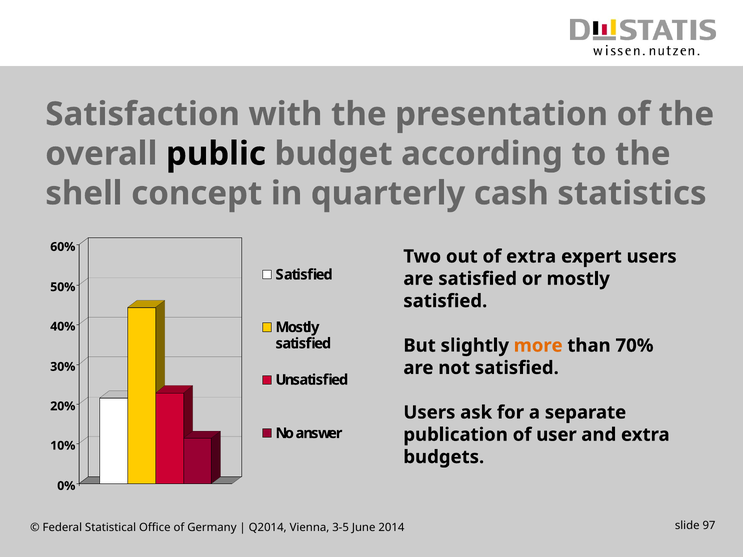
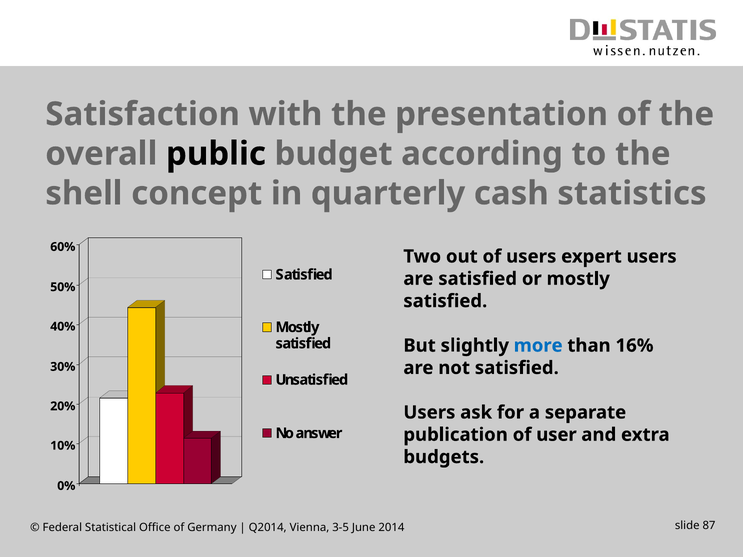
of extra: extra -> users
more colour: orange -> blue
70%: 70% -> 16%
97: 97 -> 87
